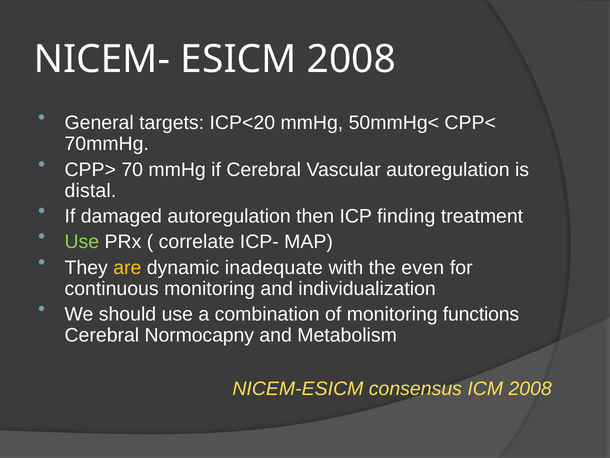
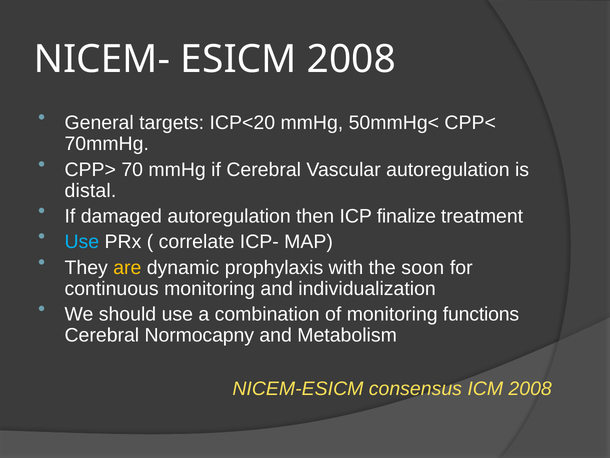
finding: finding -> finalize
Use at (82, 242) colour: light green -> light blue
inadequate: inadequate -> prophylaxis
even: even -> soon
